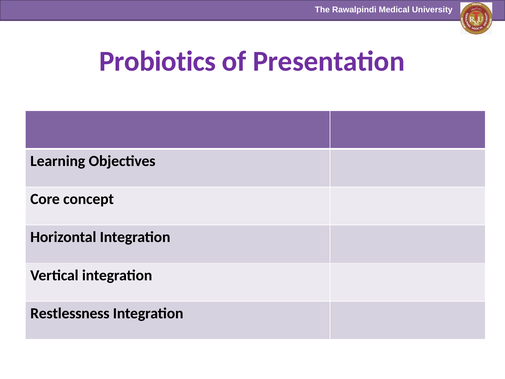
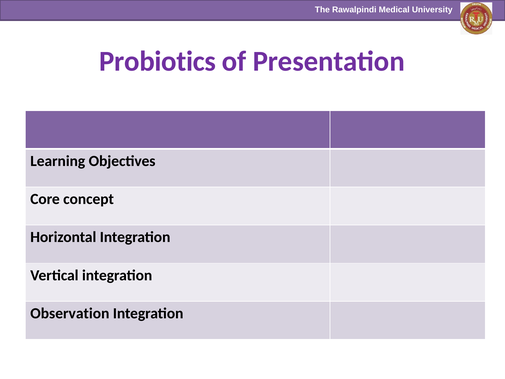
Restlessness: Restlessness -> Observation
